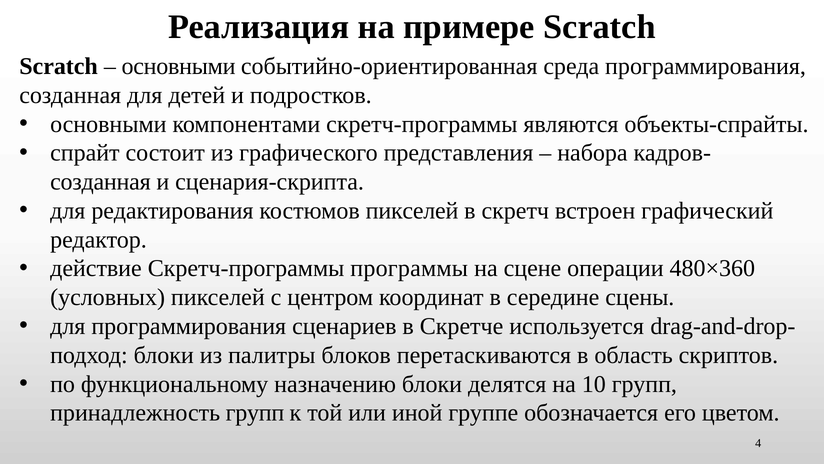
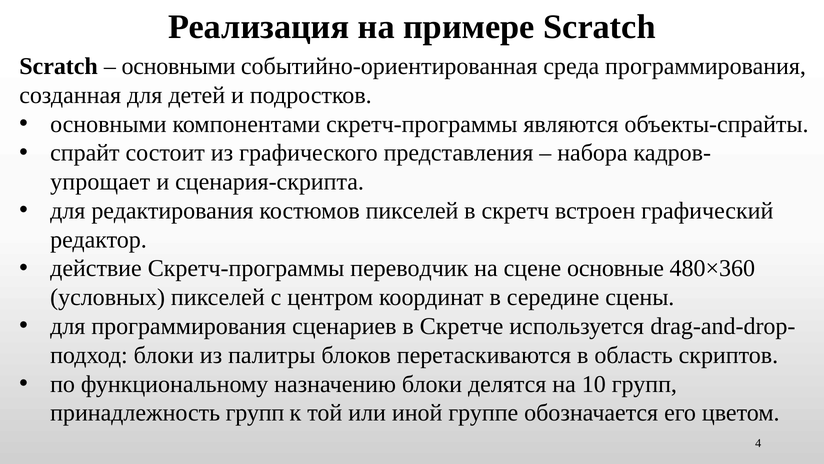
созданная at (100, 182): созданная -> упрощает
программы: программы -> переводчик
операции: операции -> основные
